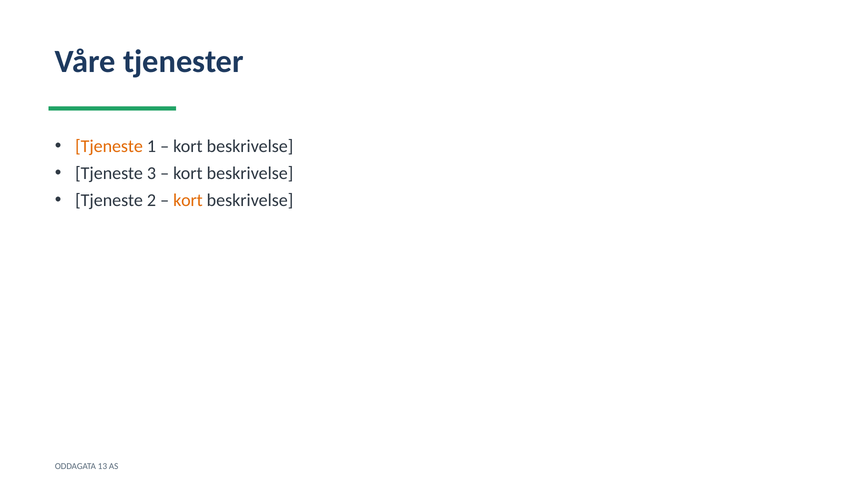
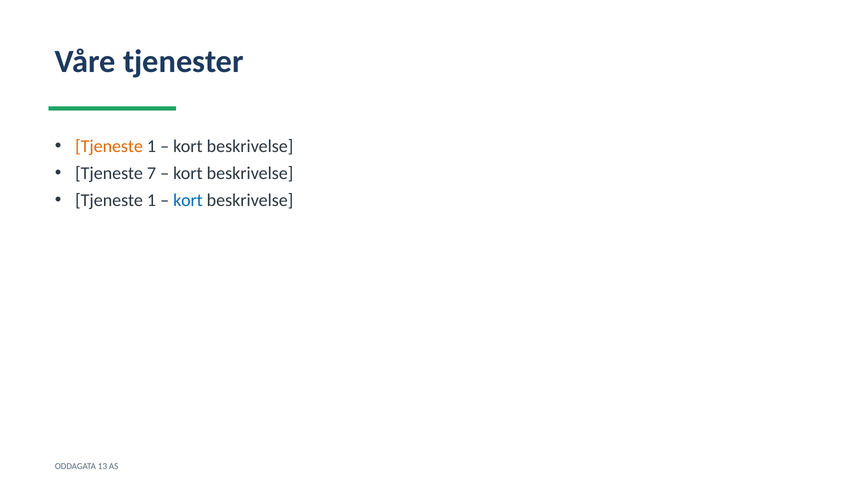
3: 3 -> 7
2 at (151, 200): 2 -> 1
kort at (188, 200) colour: orange -> blue
